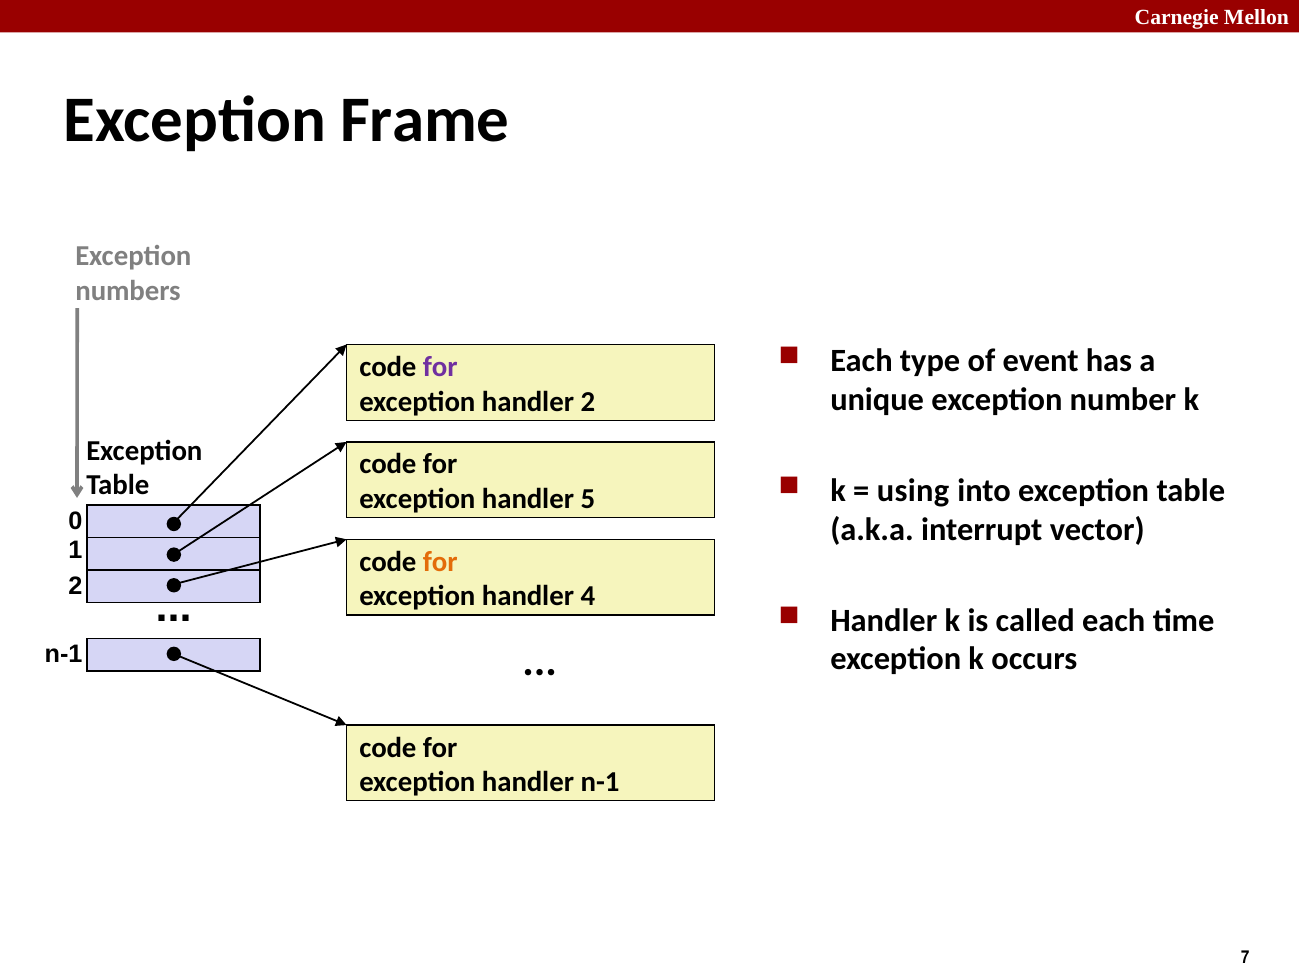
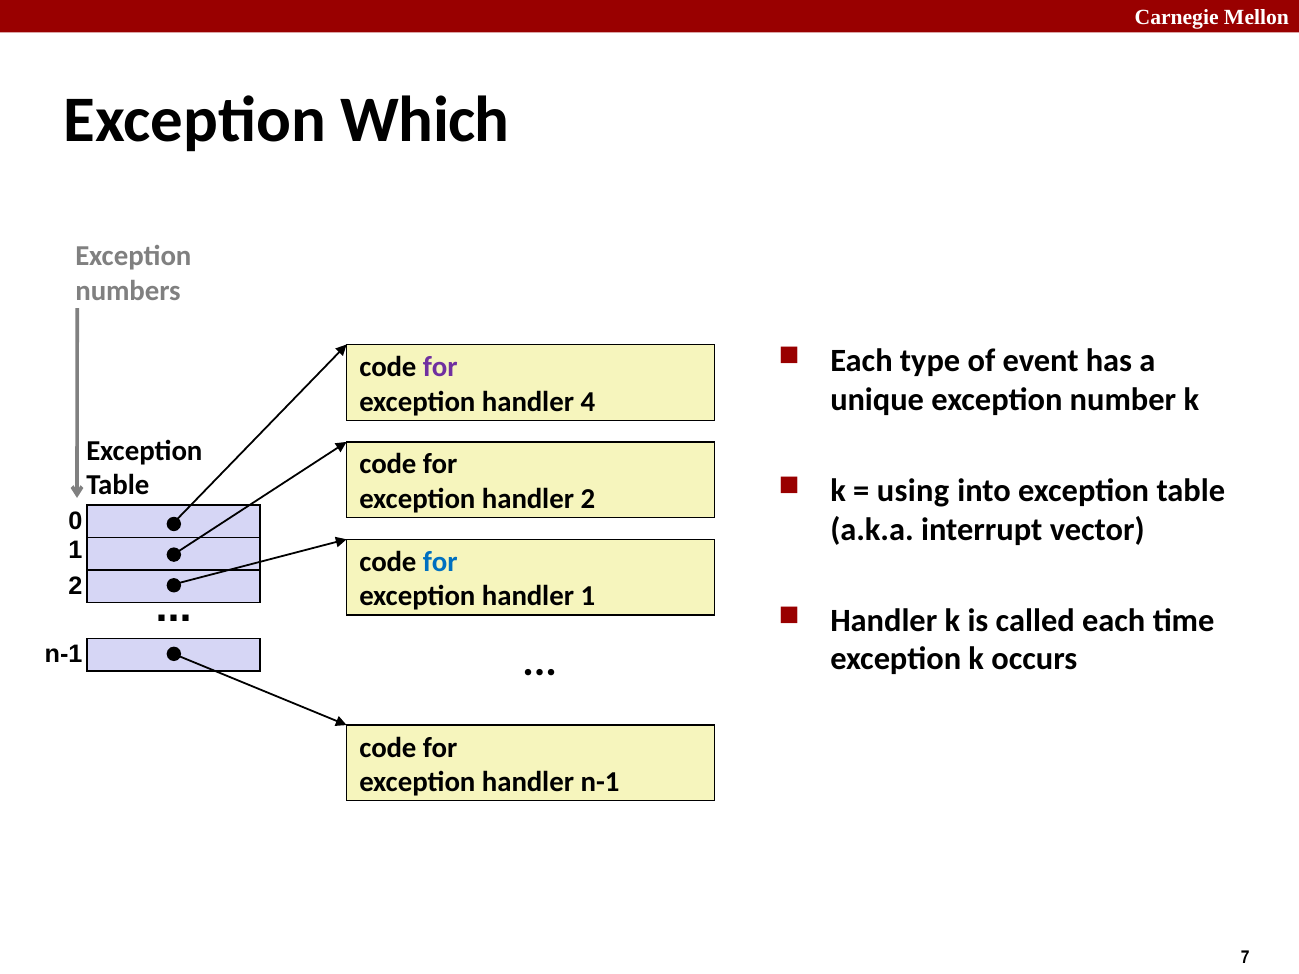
Frame: Frame -> Which
handler 2: 2 -> 4
handler 5: 5 -> 2
for at (440, 562) colour: orange -> blue
handler 4: 4 -> 1
